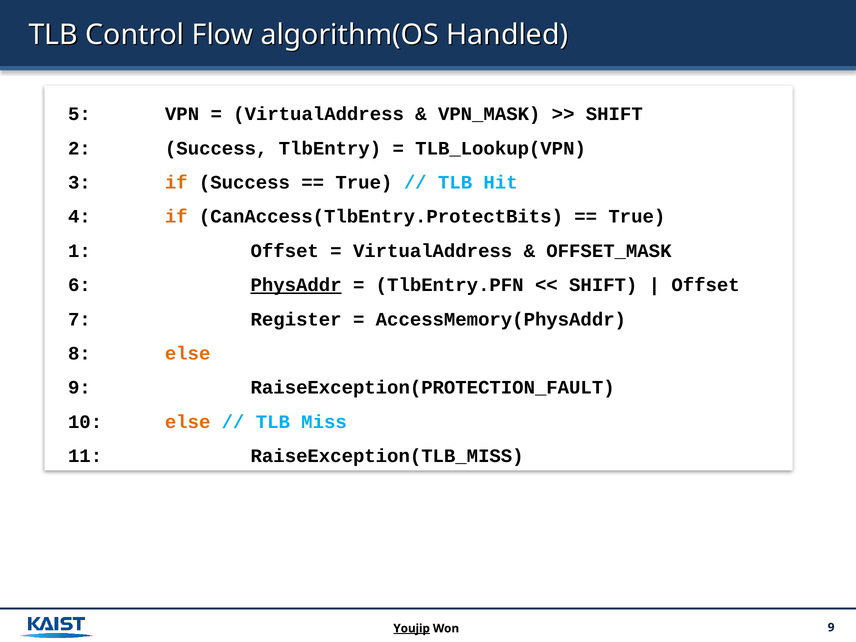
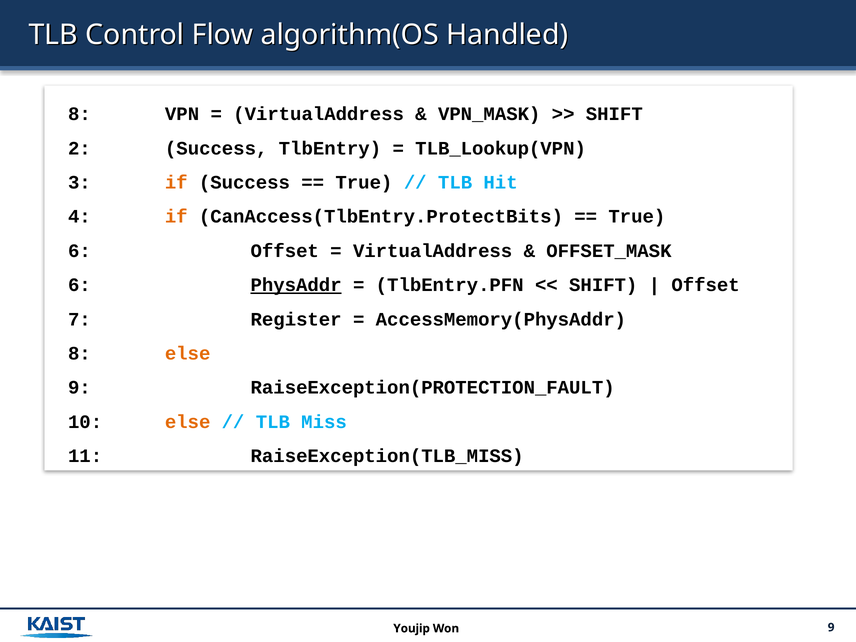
5 at (79, 114): 5 -> 8
1 at (79, 251): 1 -> 6
Youjip underline: present -> none
